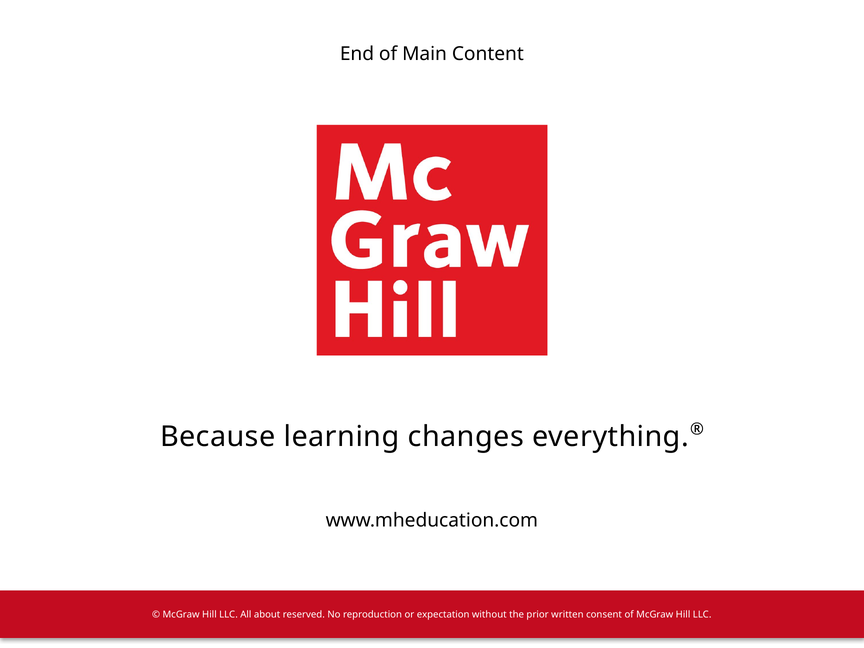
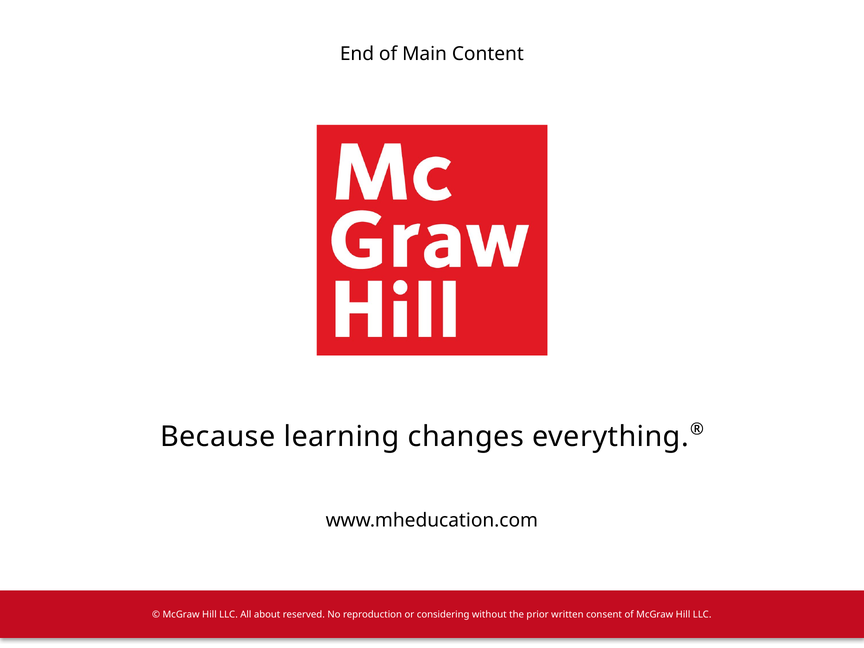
expectation: expectation -> considering
